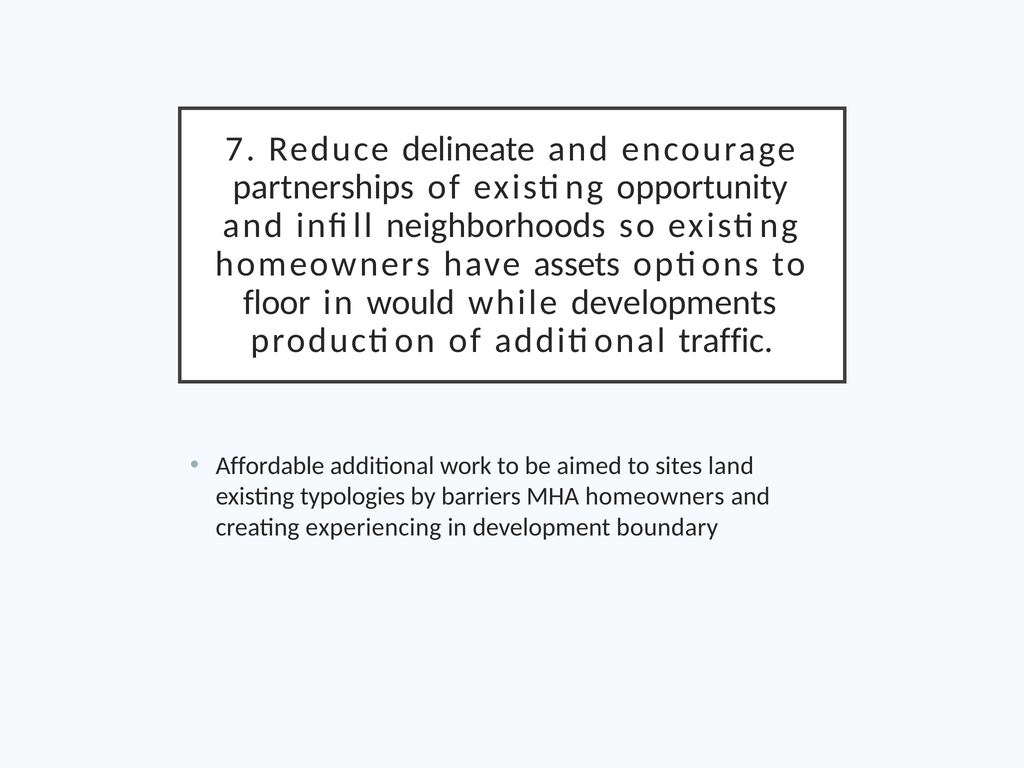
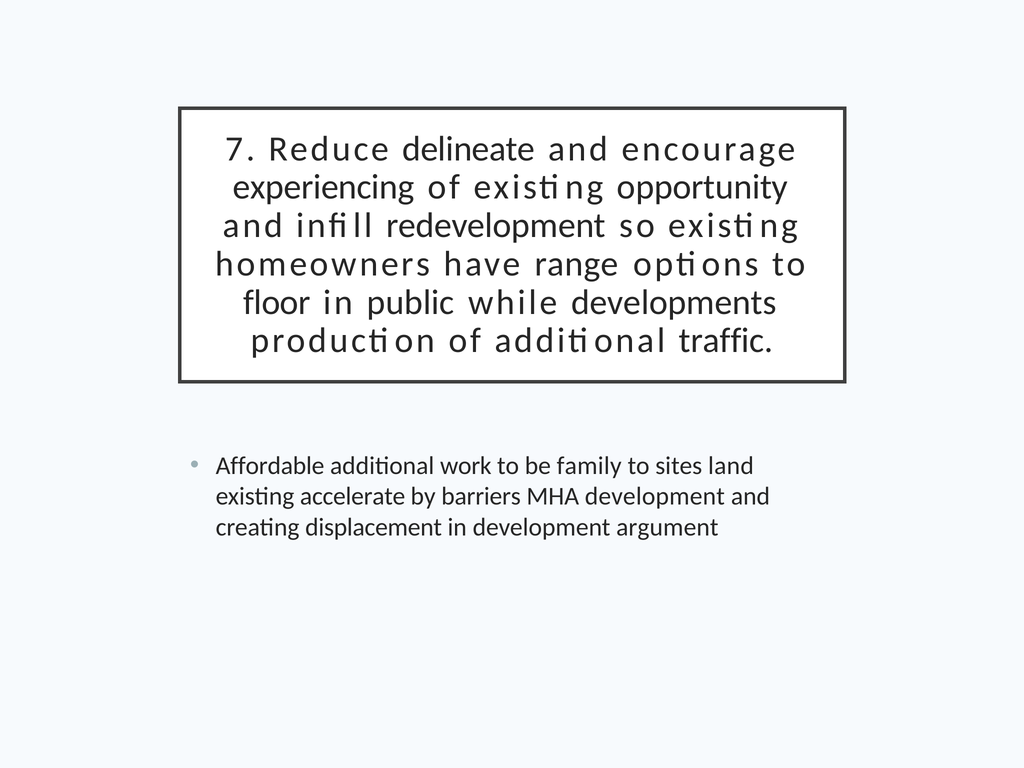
partnerships: partnerships -> experiencing
neighborhoods: neighborhoods -> redevelopment
assets: assets -> range
would: would -> public
aimed: aimed -> family
typologies: typologies -> accelerate
MHA homeowners: homeowners -> development
experiencing: experiencing -> displacement
boundary: boundary -> argument
